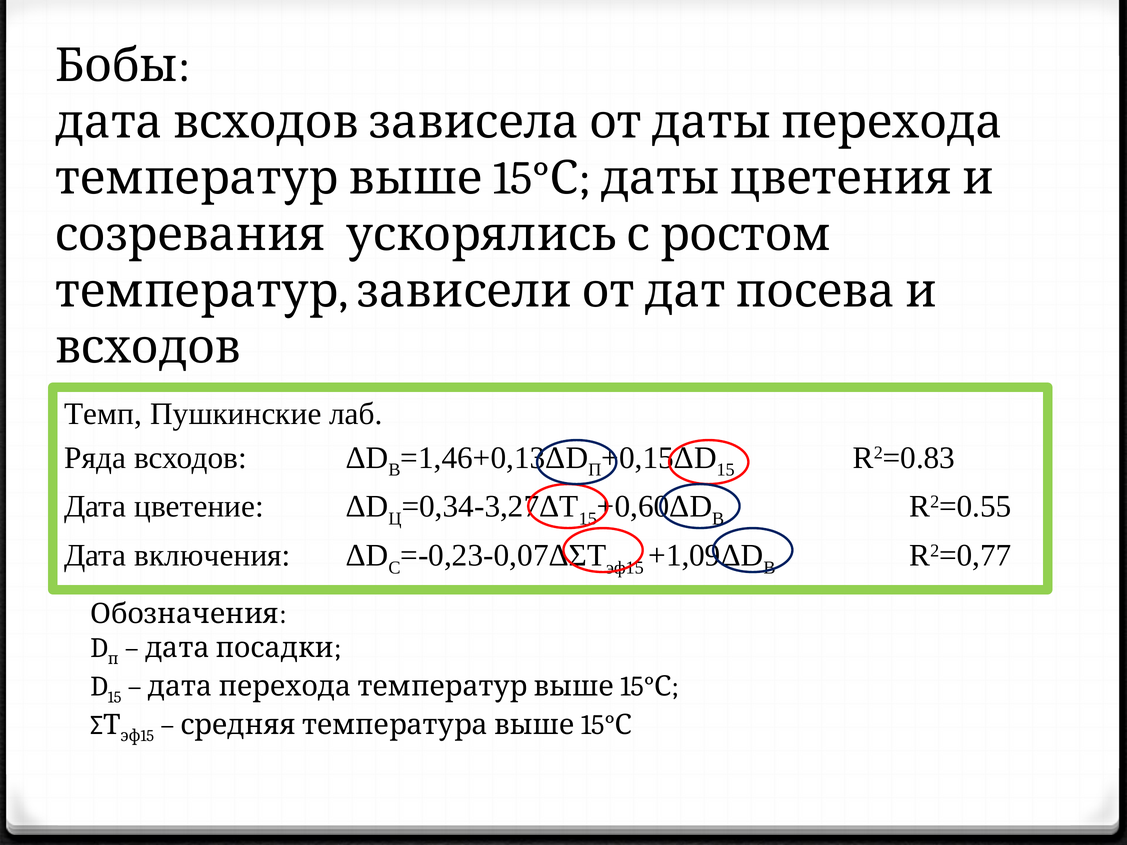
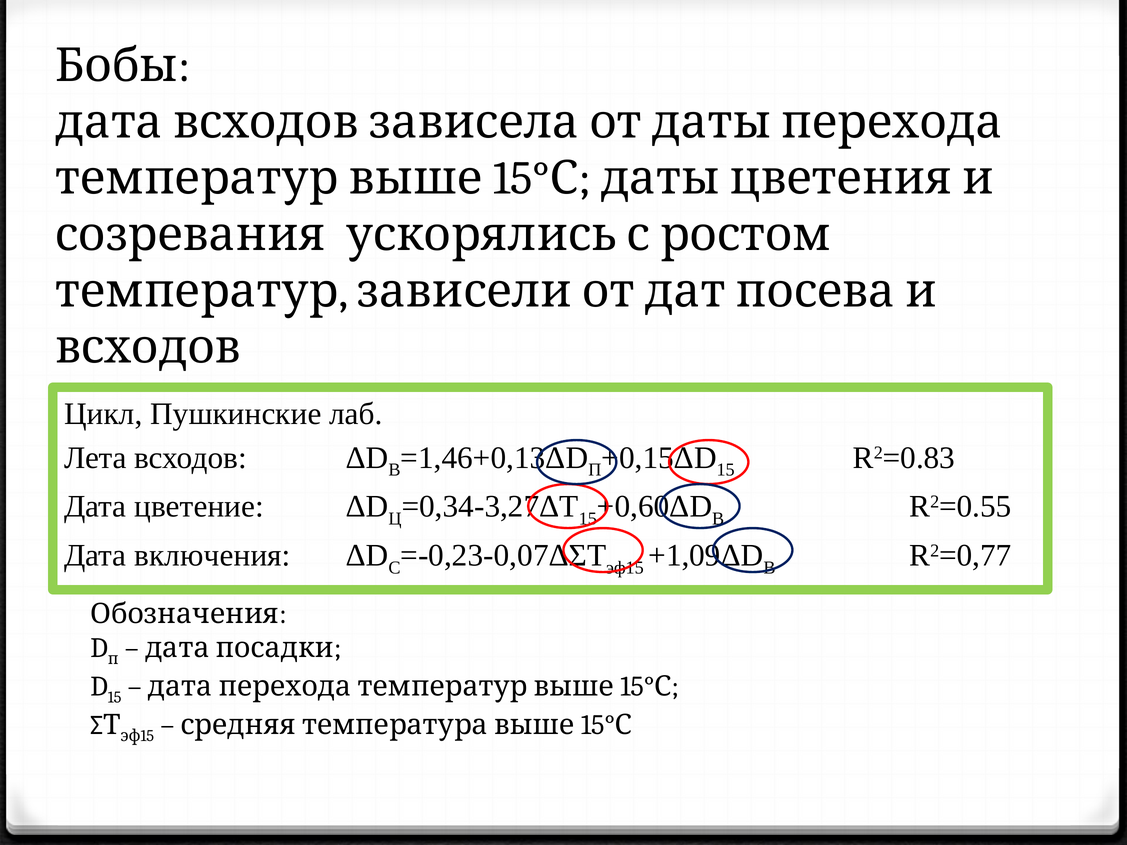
Темп: Темп -> Цикл
Ряда: Ряда -> Лета
